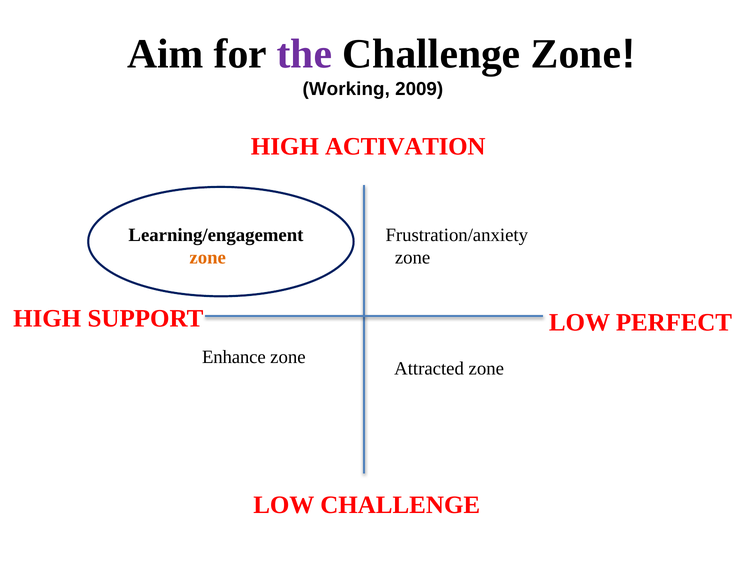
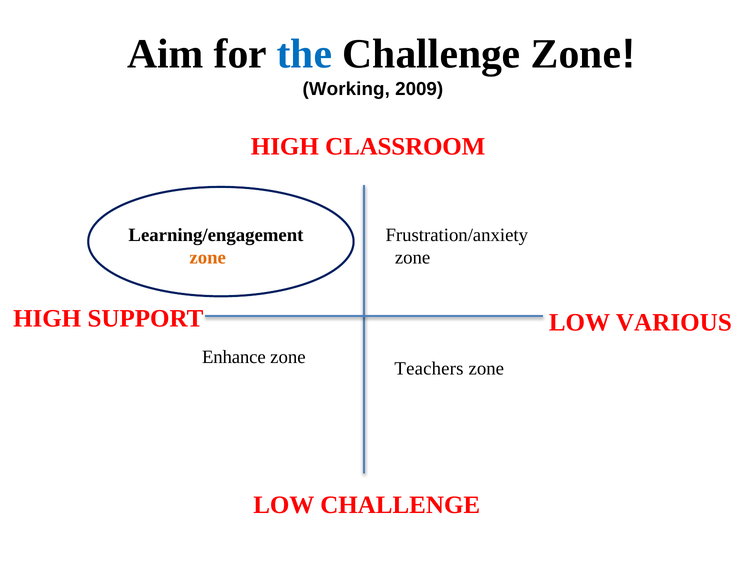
the colour: purple -> blue
ACTIVATION: ACTIVATION -> CLASSROOM
PERFECT: PERFECT -> VARIOUS
Attracted: Attracted -> Teachers
